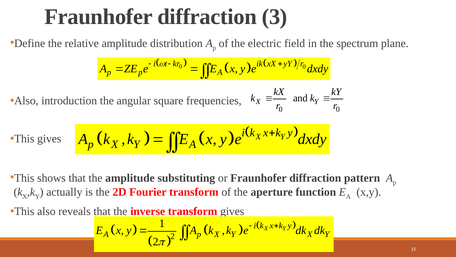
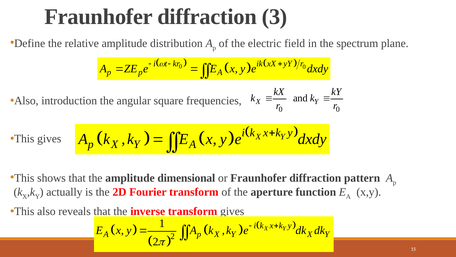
substituting: substituting -> dimensional
